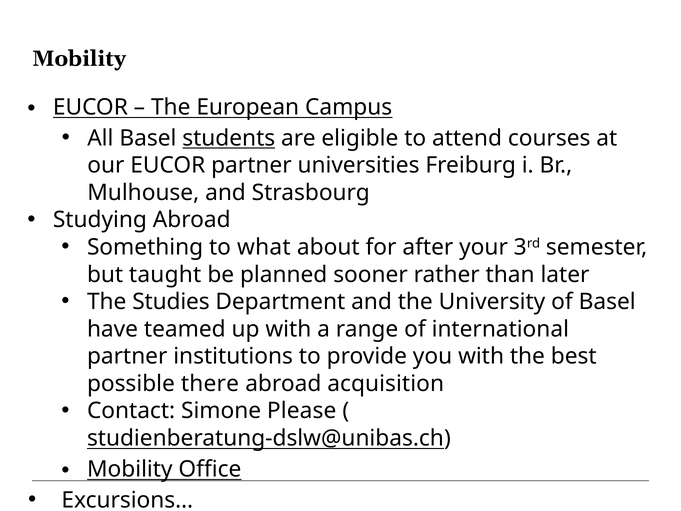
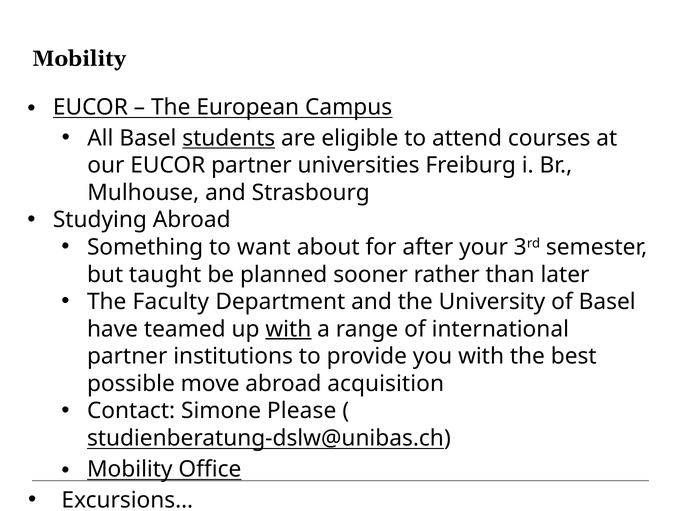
what: what -> want
Studies: Studies -> Faculty
with at (288, 329) underline: none -> present
there: there -> move
